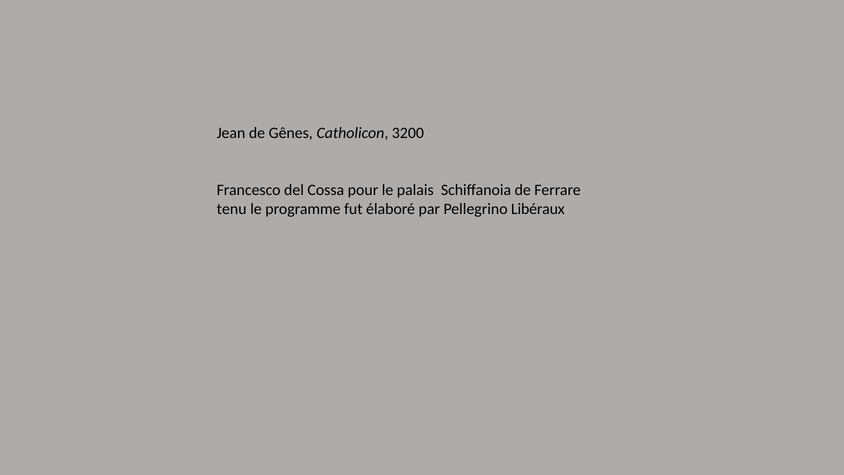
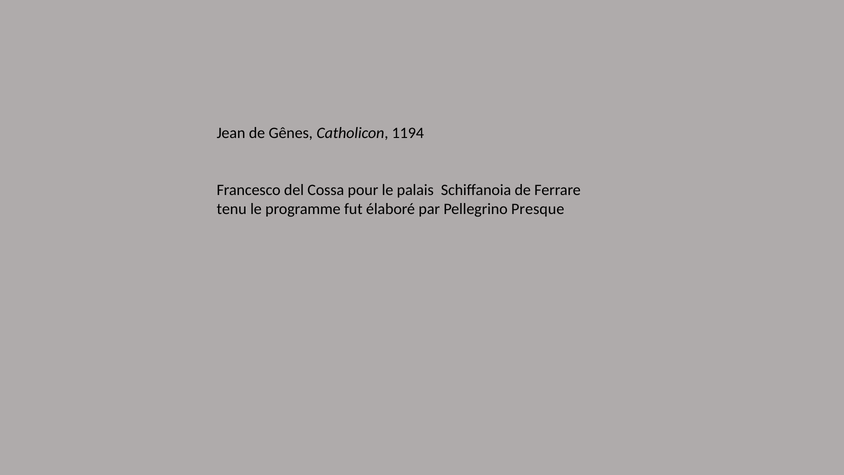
3200: 3200 -> 1194
Libéraux: Libéraux -> Presque
